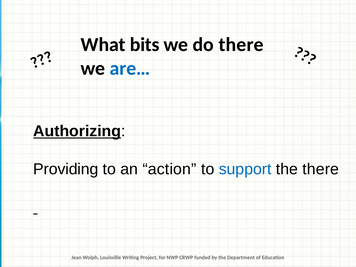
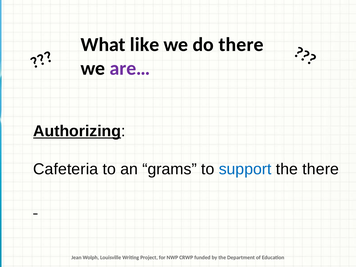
bits: bits -> like
are… colour: blue -> purple
Providing: Providing -> Cafeteria
action: action -> grams
